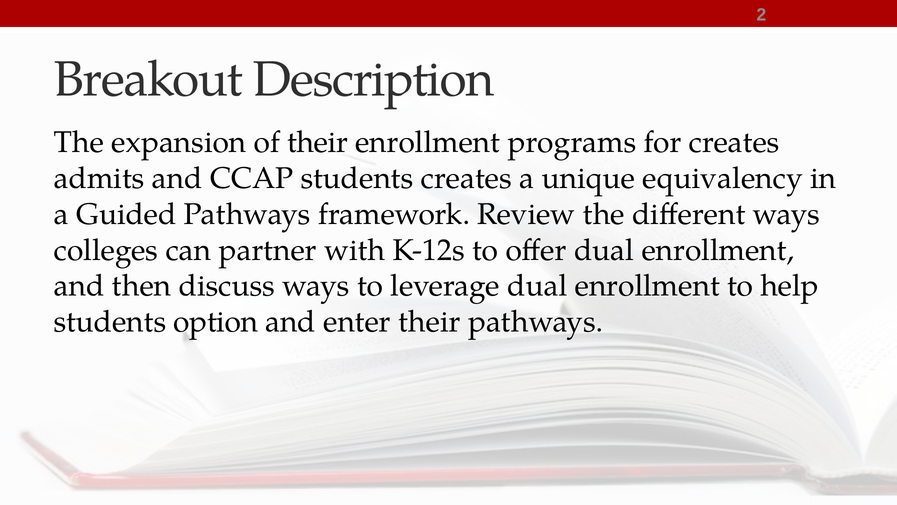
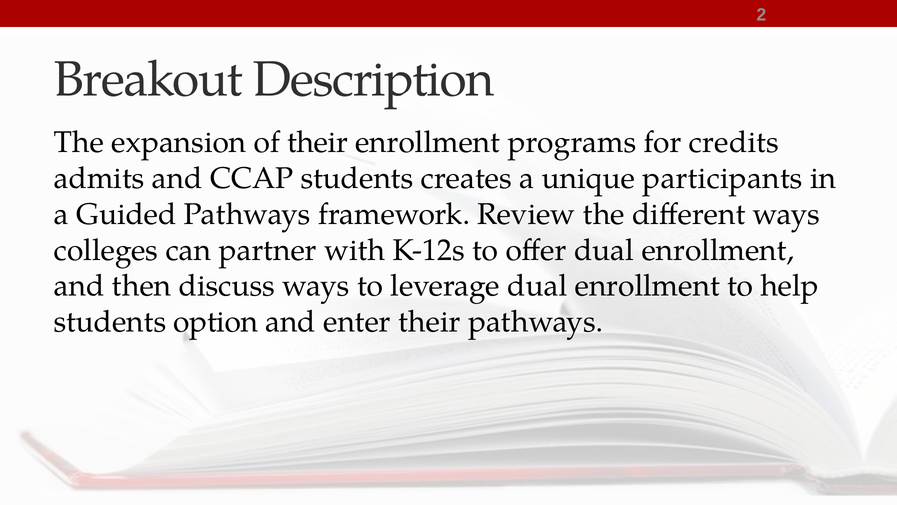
for creates: creates -> credits
equivalency: equivalency -> participants
